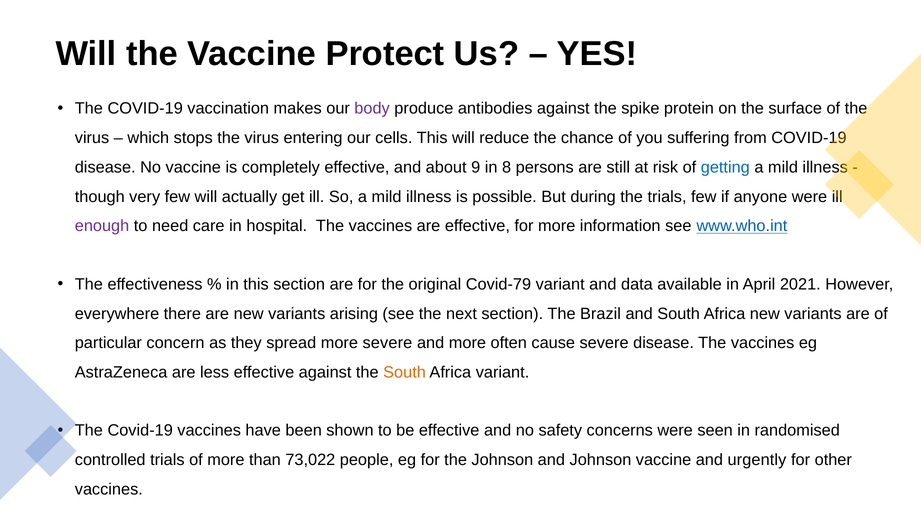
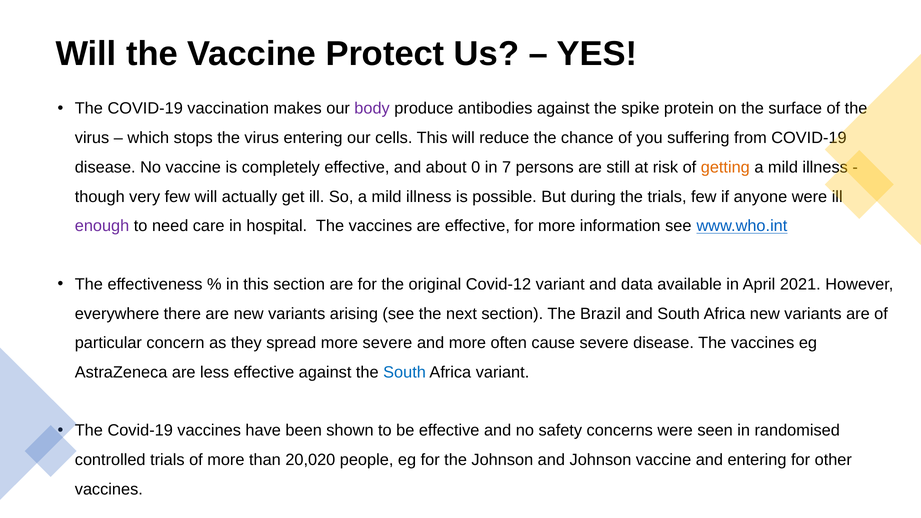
9: 9 -> 0
8: 8 -> 7
getting colour: blue -> orange
Covid-79: Covid-79 -> Covid-12
South at (405, 372) colour: orange -> blue
73,022: 73,022 -> 20,020
and urgently: urgently -> entering
